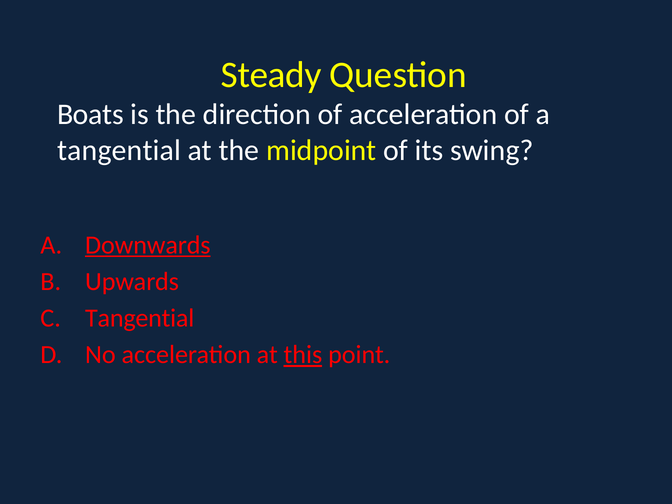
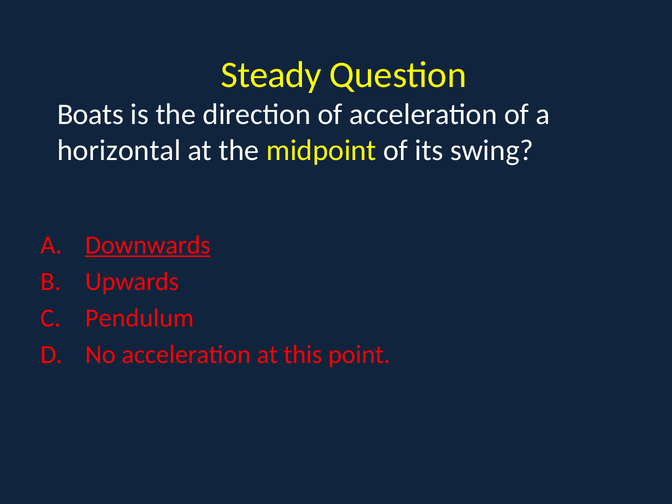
tangential at (119, 150): tangential -> horizontal
Tangential at (140, 318): Tangential -> Pendulum
this underline: present -> none
